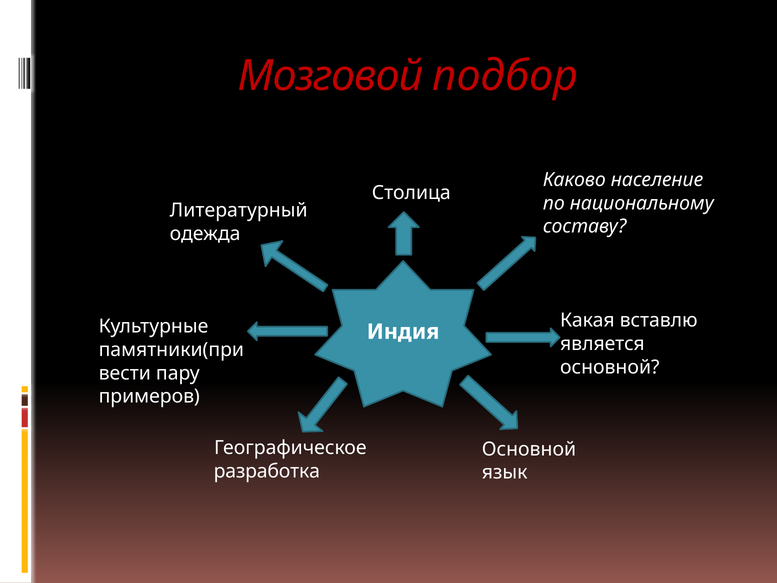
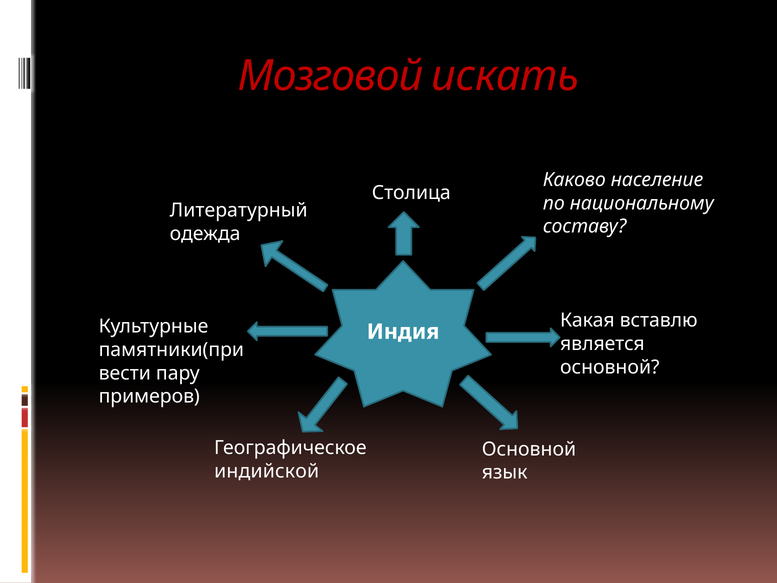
подбор: подбор -> искать
разработка: разработка -> индийской
